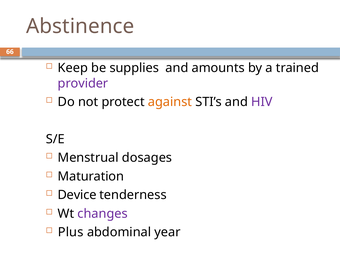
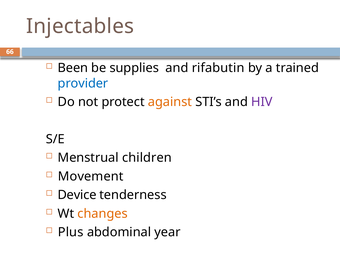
Abstinence: Abstinence -> Injectables
Keep: Keep -> Been
amounts: amounts -> rifabutin
provider colour: purple -> blue
dosages: dosages -> children
Maturation: Maturation -> Movement
changes colour: purple -> orange
